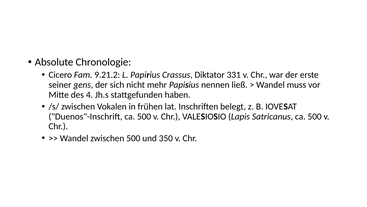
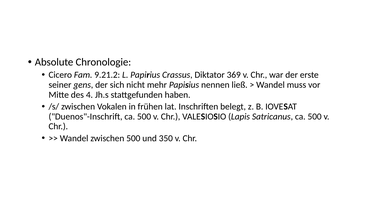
331: 331 -> 369
